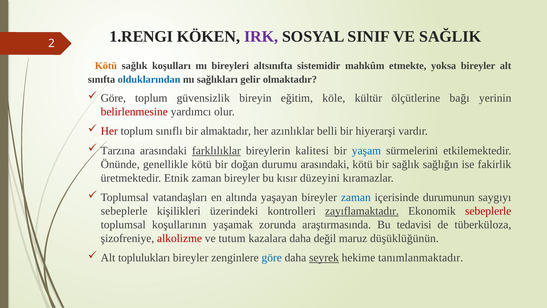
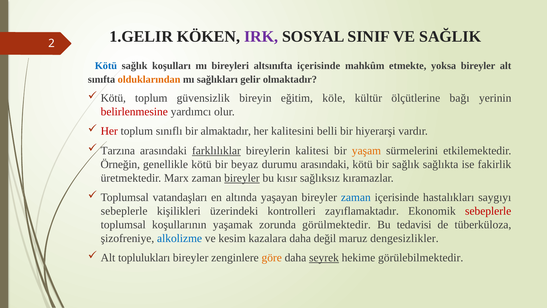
1.RENGI: 1.RENGI -> 1.GELIR
Kötü at (106, 66) colour: orange -> blue
altsınıfta sistemidir: sistemidir -> içerisinde
olduklarından colour: blue -> orange
Göre at (113, 98): Göre -> Kötü
azınlıklar: azınlıklar -> kalitesini
yaşam colour: blue -> orange
Önünde: Önünde -> Örneğin
doğan: doğan -> beyaz
sağlığın: sağlığın -> sağlıkta
Etnik: Etnik -> Marx
bireyler at (242, 178) underline: none -> present
düzeyini: düzeyini -> sağlıksız
durumunun: durumunun -> hastalıkları
zayıflamaktadır underline: present -> none
araştırmasında: araştırmasında -> görülmektedir
alkolizme colour: red -> blue
tutum: tutum -> kesim
düşüklüğünün: düşüklüğünün -> dengesizlikler
göre at (272, 258) colour: blue -> orange
tanımlanmaktadır: tanımlanmaktadır -> görülebilmektedir
